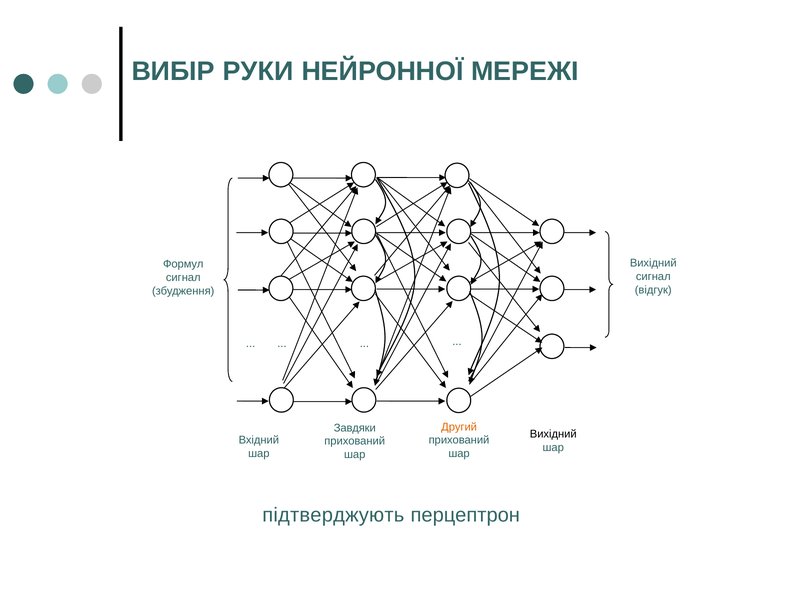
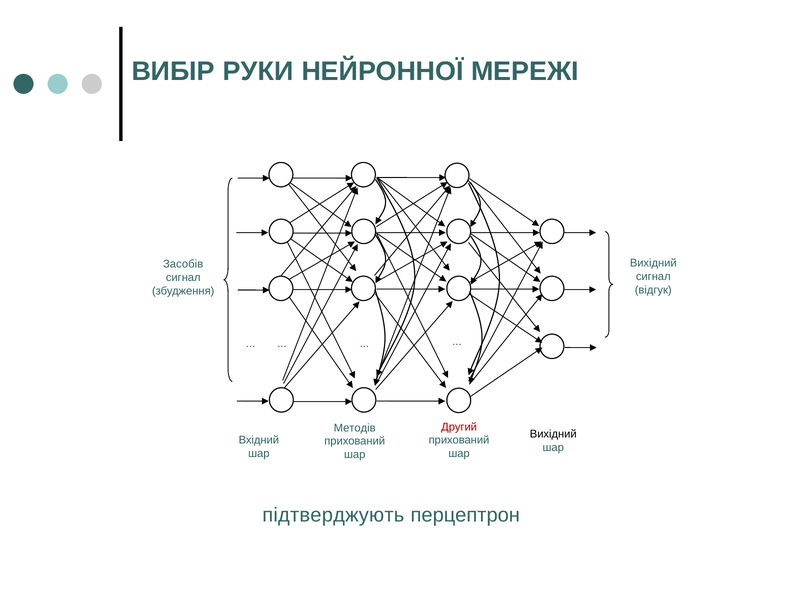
Формул: Формул -> Засобів
Другий colour: orange -> red
Завдяки: Завдяки -> Методів
